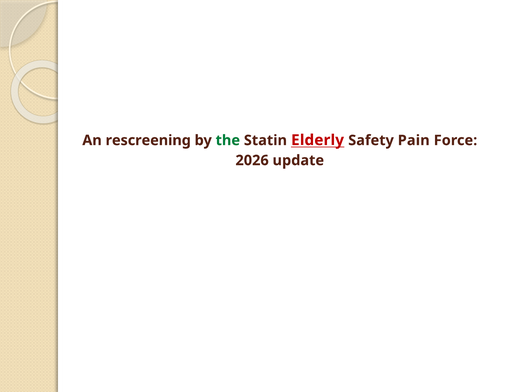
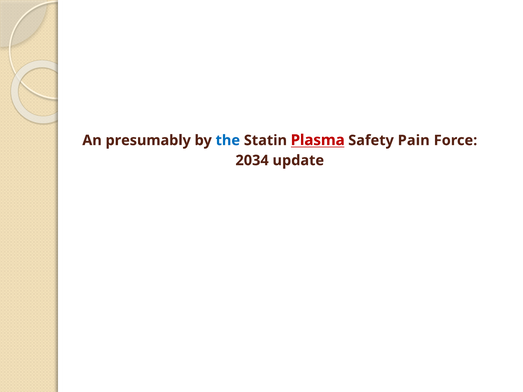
rescreening: rescreening -> presumably
the colour: green -> blue
Elderly: Elderly -> Plasma
2026: 2026 -> 2034
